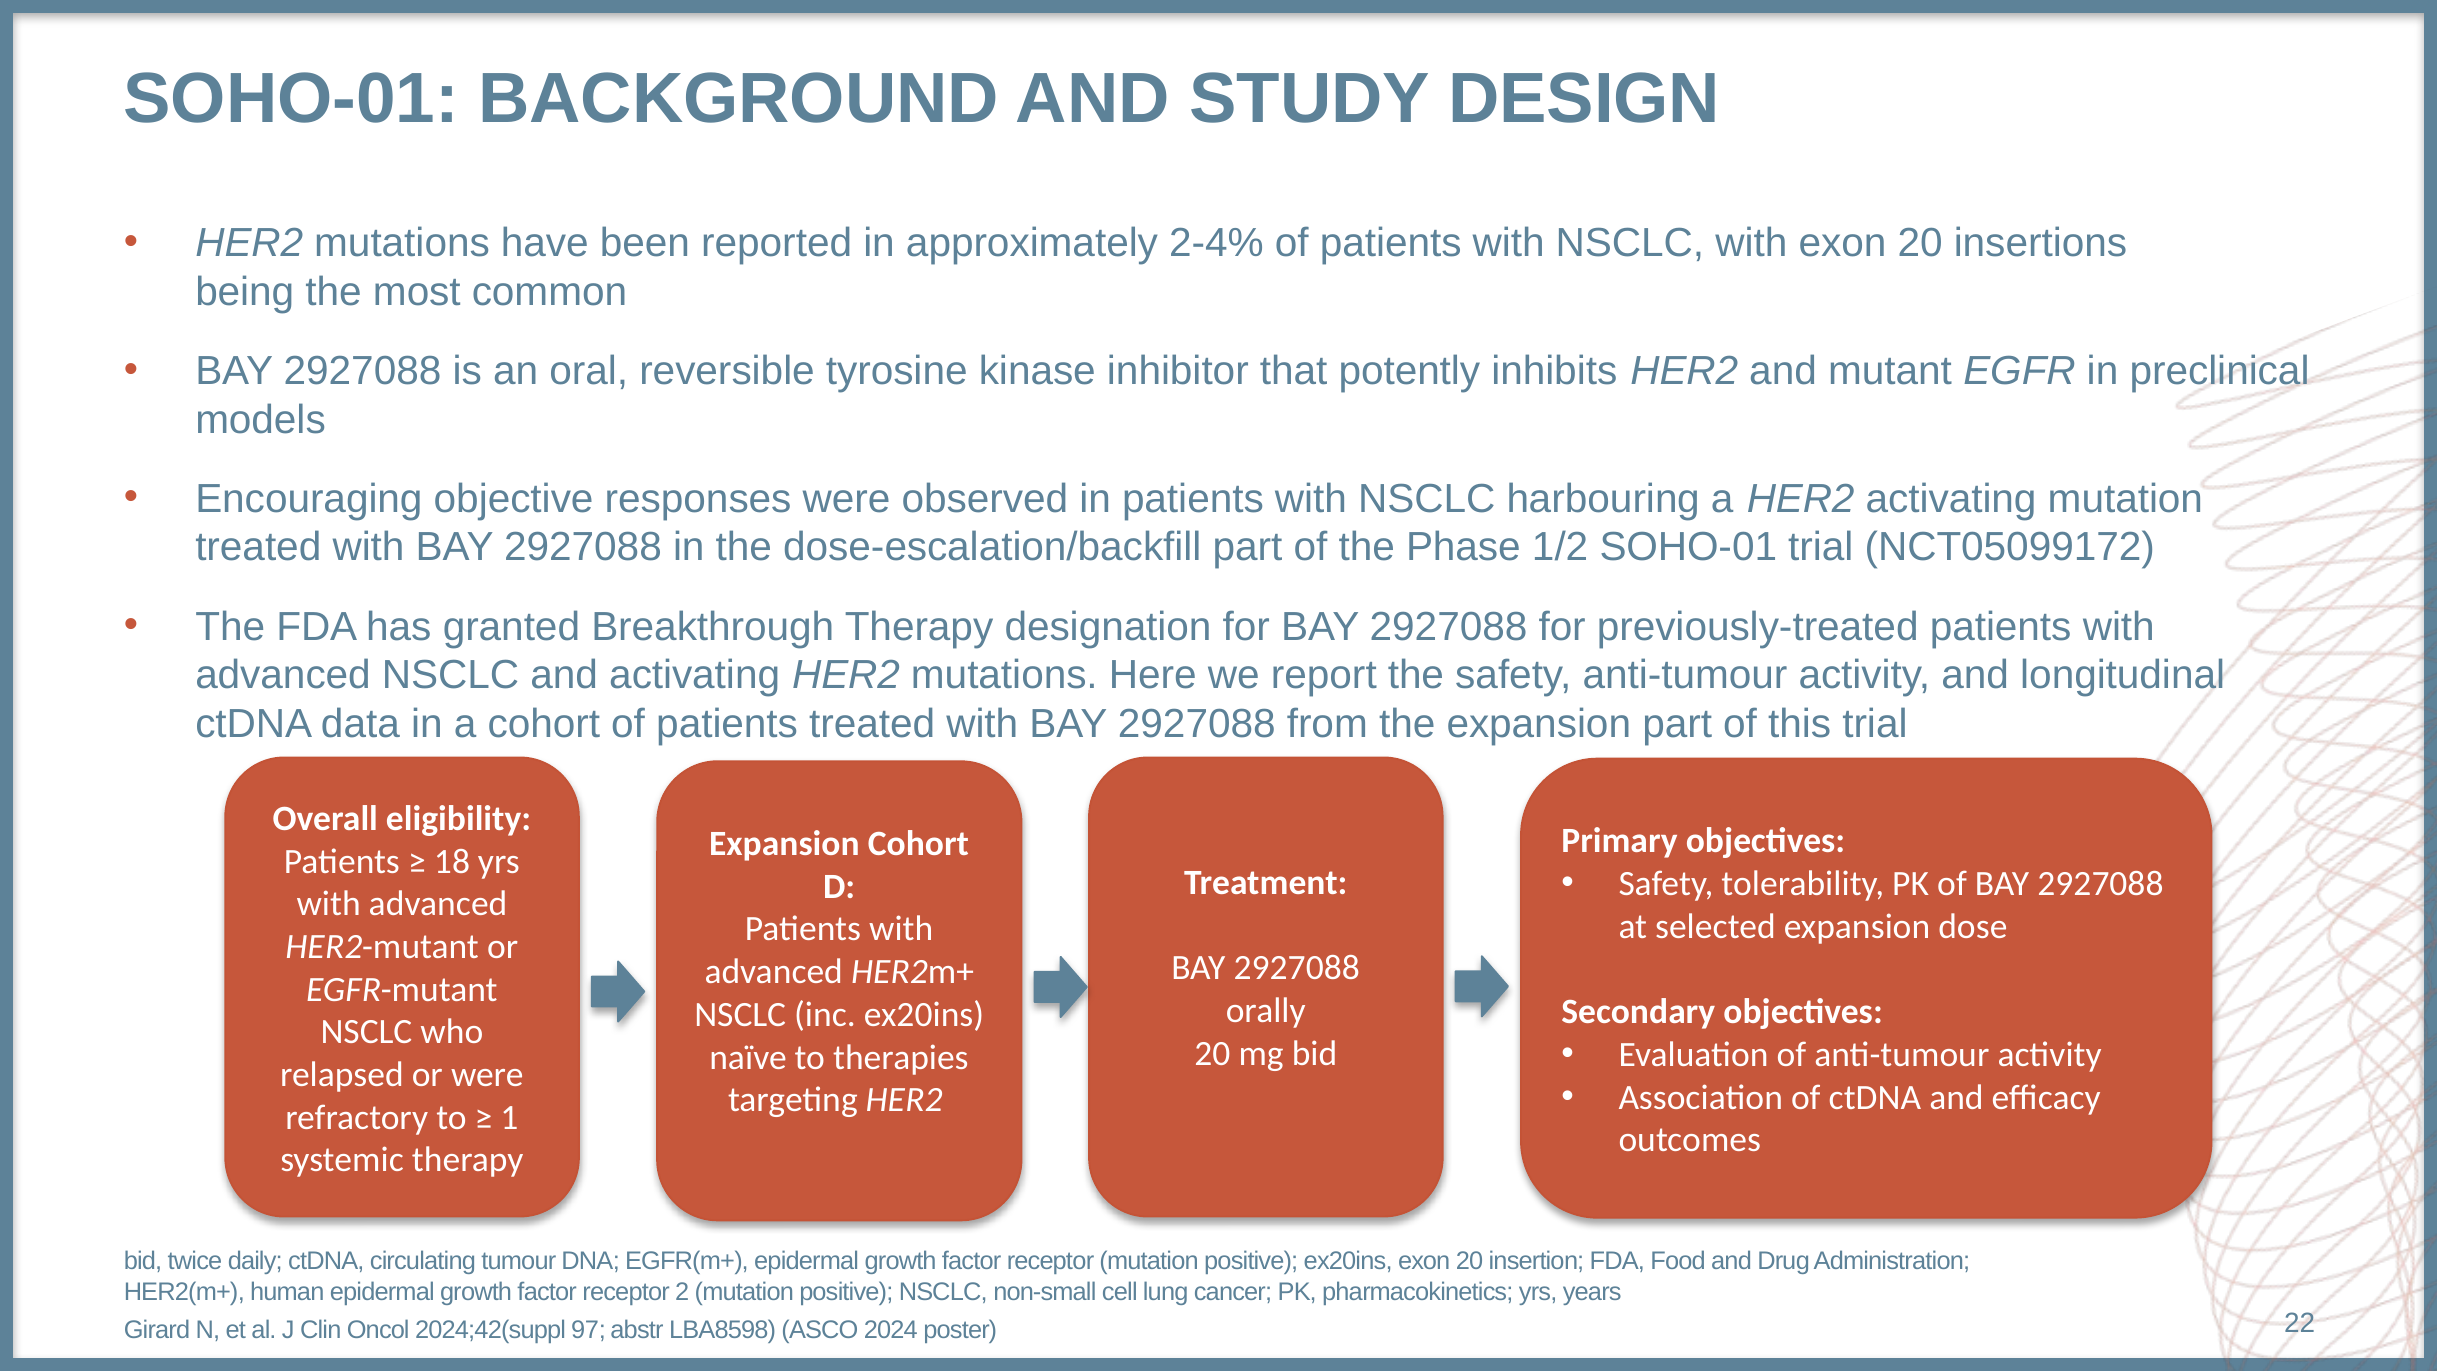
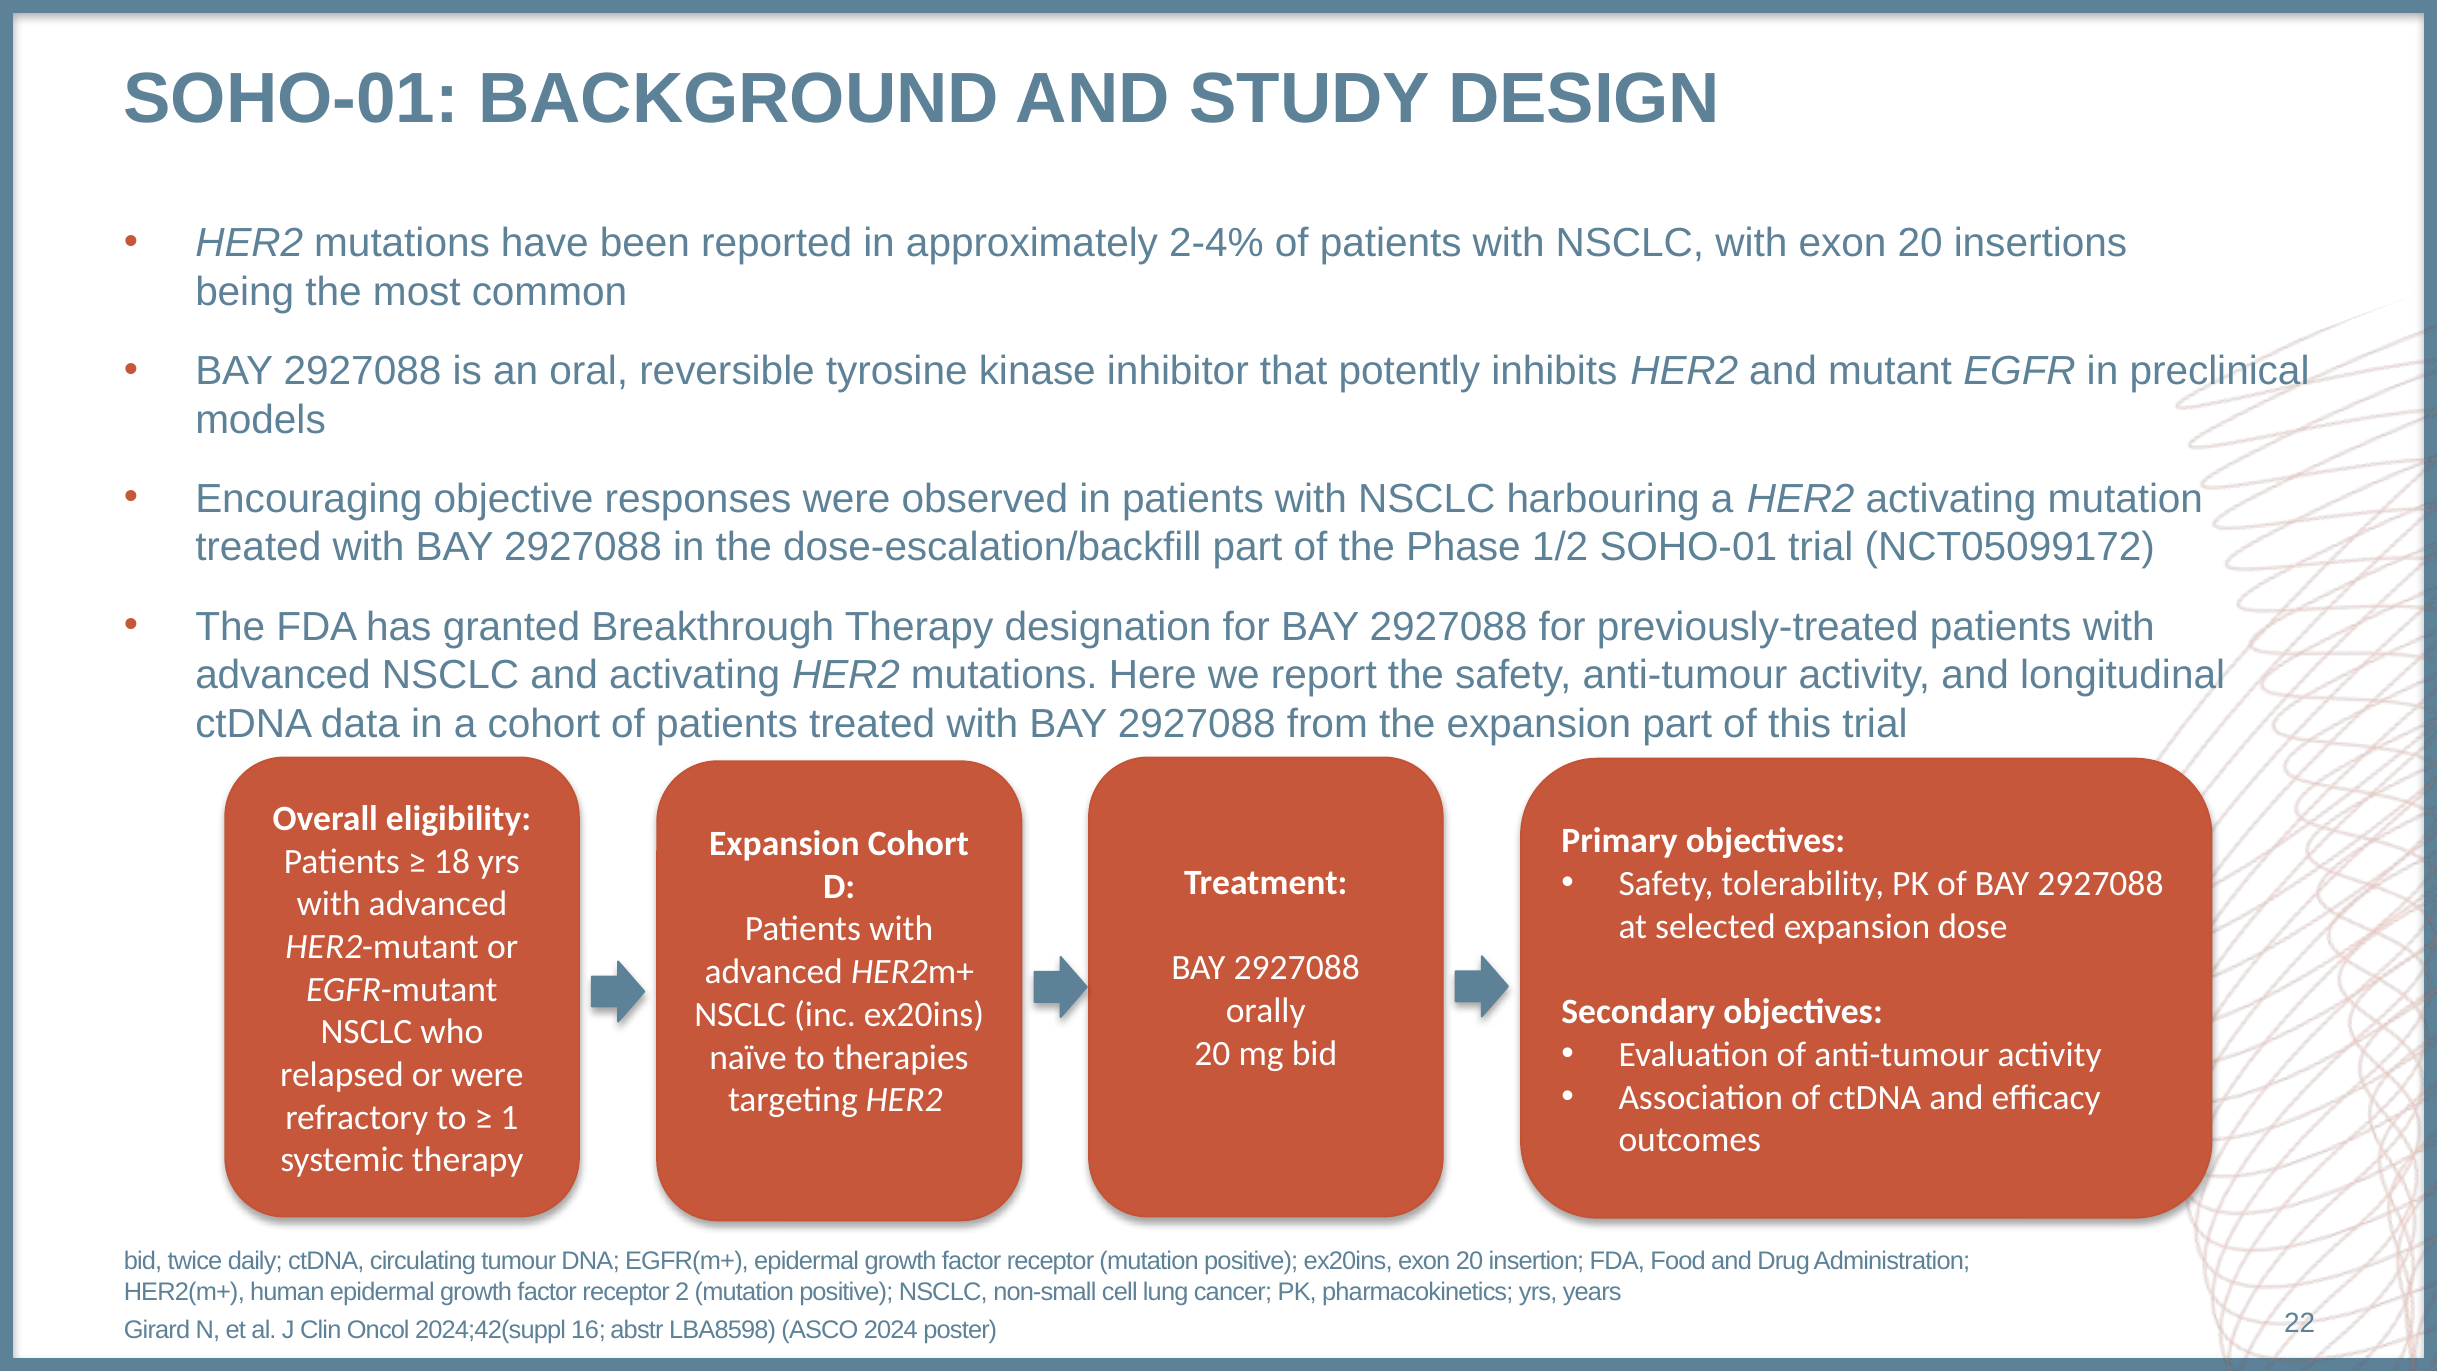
97: 97 -> 16
